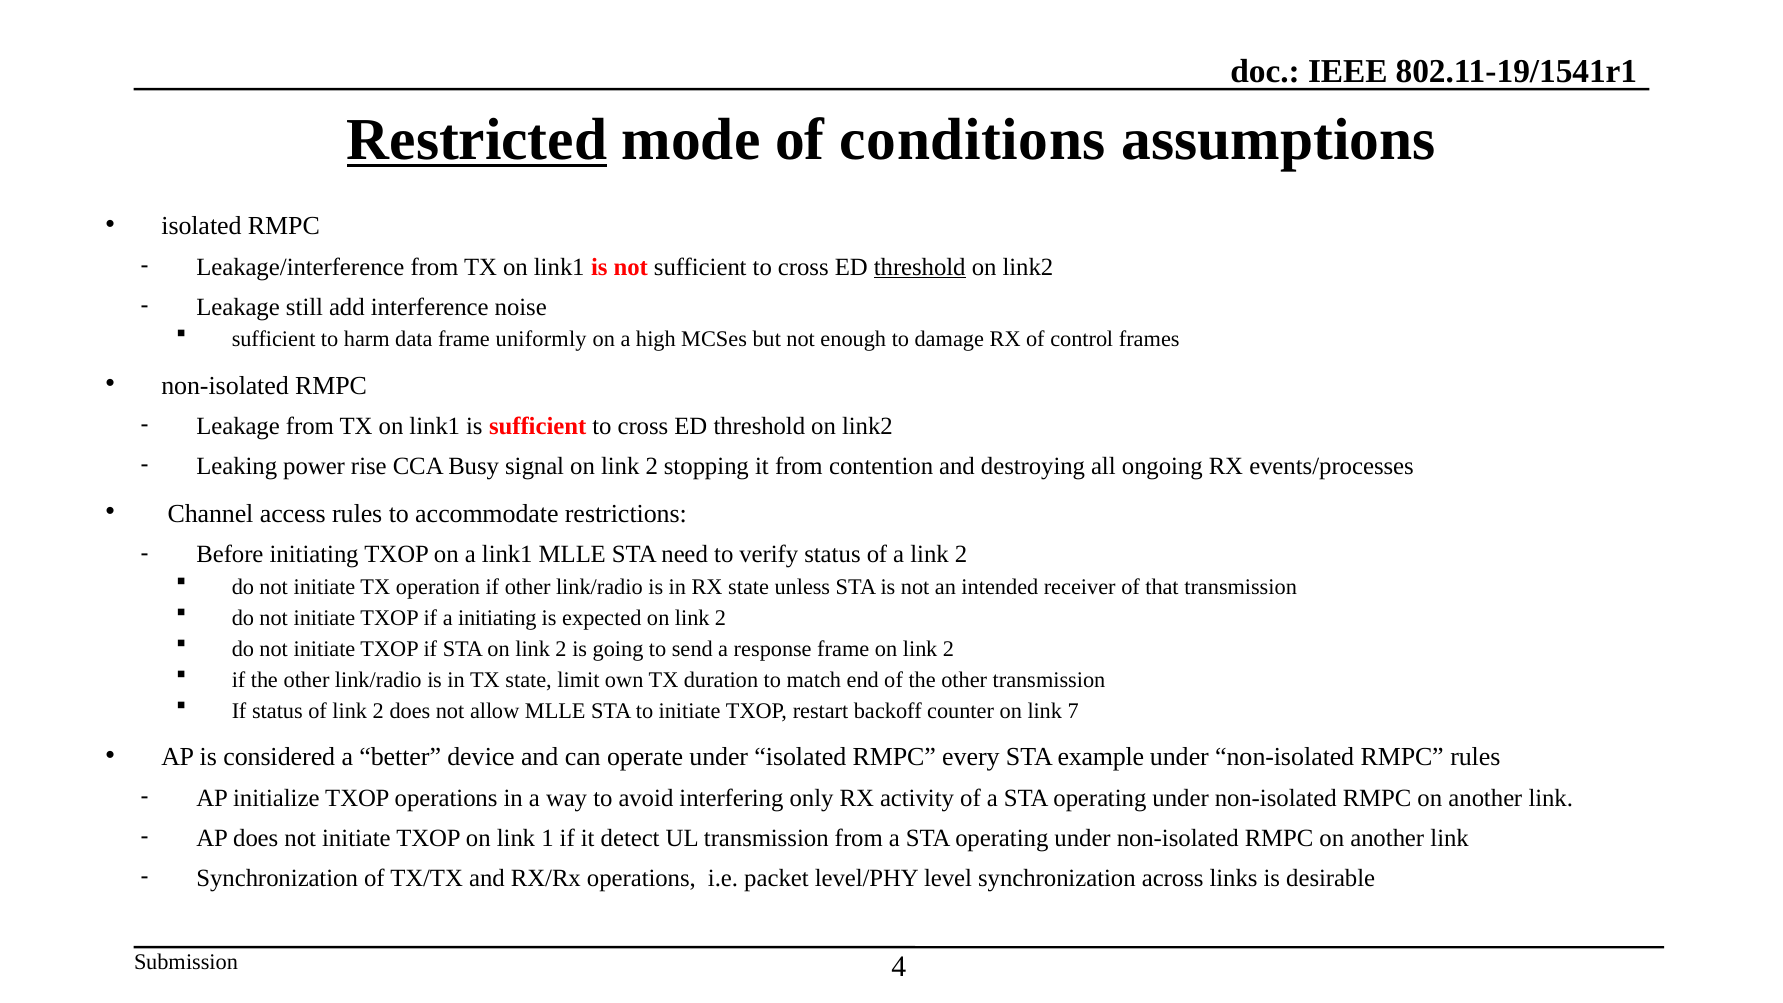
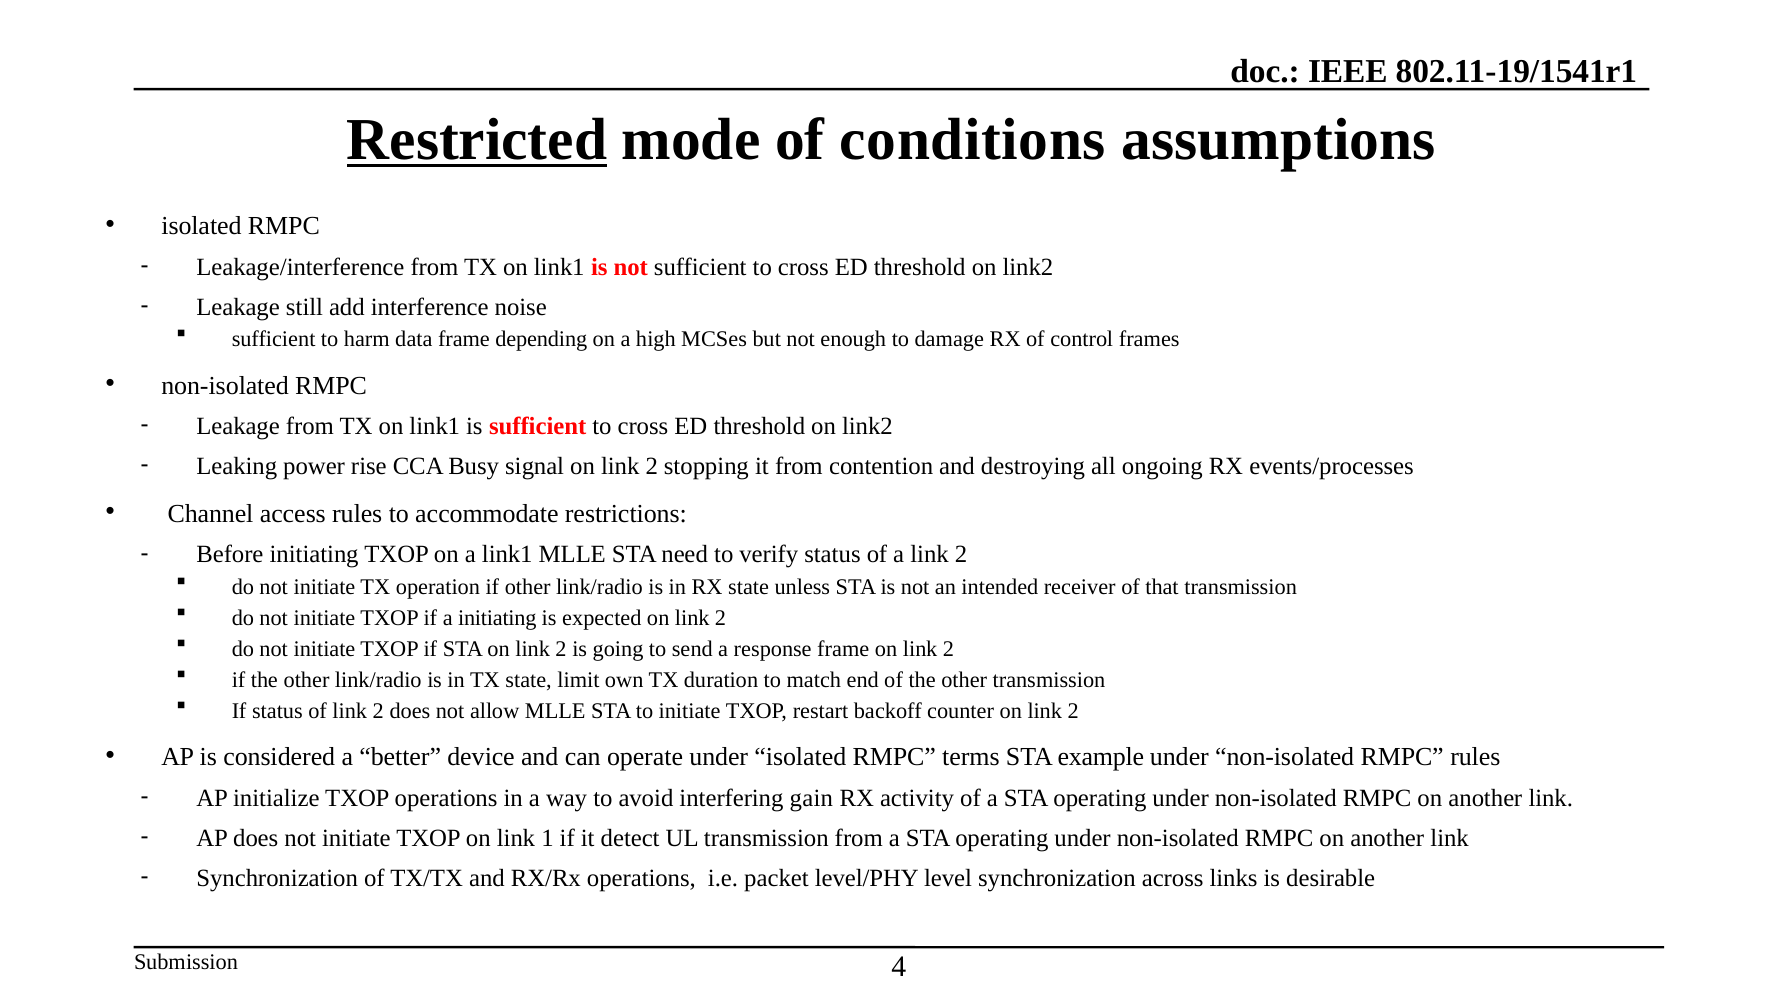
threshold at (920, 267) underline: present -> none
uniformly: uniformly -> depending
counter on link 7: 7 -> 2
every: every -> terms
only: only -> gain
